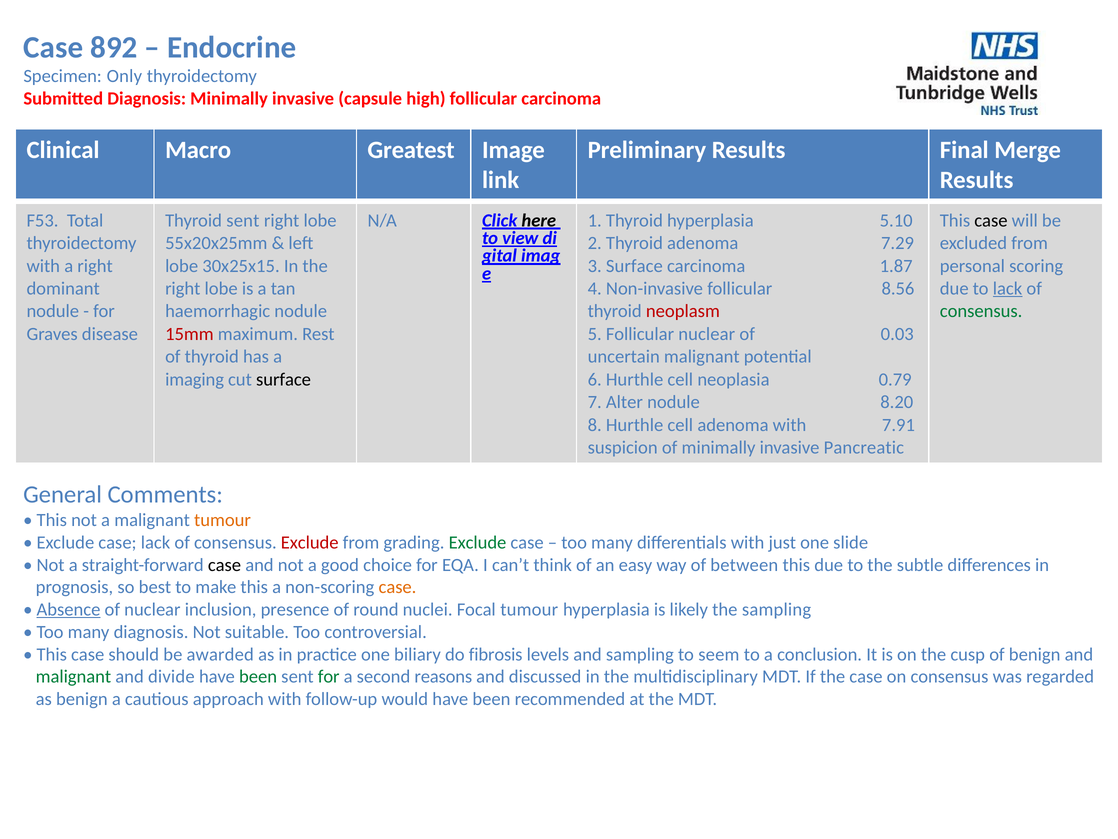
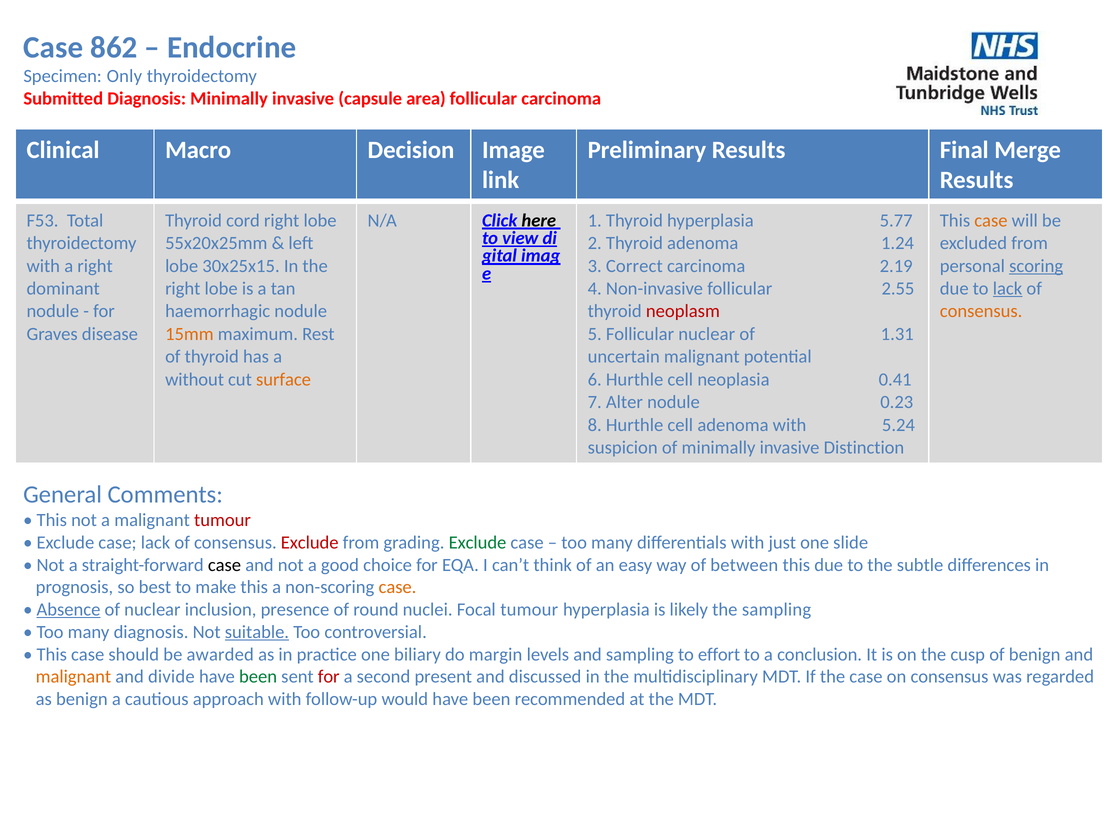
892: 892 -> 862
high: high -> area
Greatest: Greatest -> Decision
Thyroid sent: sent -> cord
5.10: 5.10 -> 5.77
case at (991, 220) colour: black -> orange
7.29: 7.29 -> 1.24
3 Surface: Surface -> Correct
1.87: 1.87 -> 2.19
scoring underline: none -> present
8.56: 8.56 -> 2.55
consensus at (981, 311) colour: green -> orange
15mm colour: red -> orange
0.03: 0.03 -> 1.31
imaging: imaging -> without
surface at (284, 379) colour: black -> orange
0.79: 0.79 -> 0.41
8.20: 8.20 -> 0.23
7.91: 7.91 -> 5.24
Pancreatic: Pancreatic -> Distinction
tumour at (223, 520) colour: orange -> red
suitable underline: none -> present
fibrosis: fibrosis -> margin
seem: seem -> effort
malignant at (73, 676) colour: green -> orange
for at (329, 676) colour: green -> red
reasons: reasons -> present
